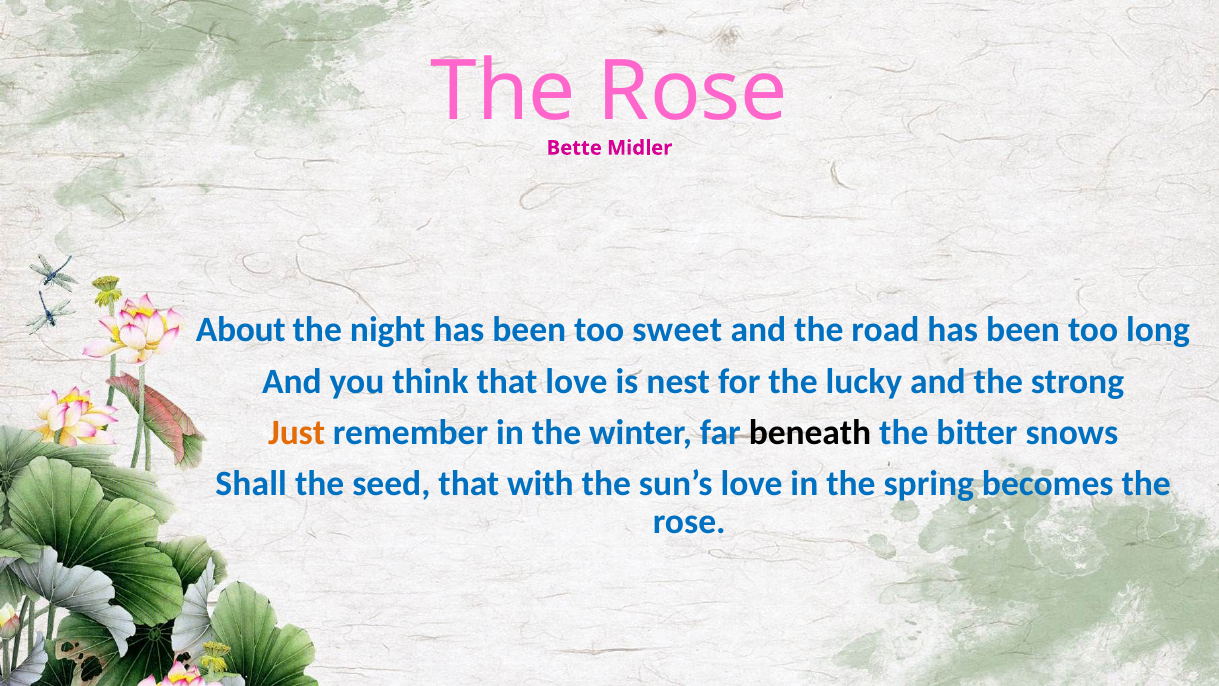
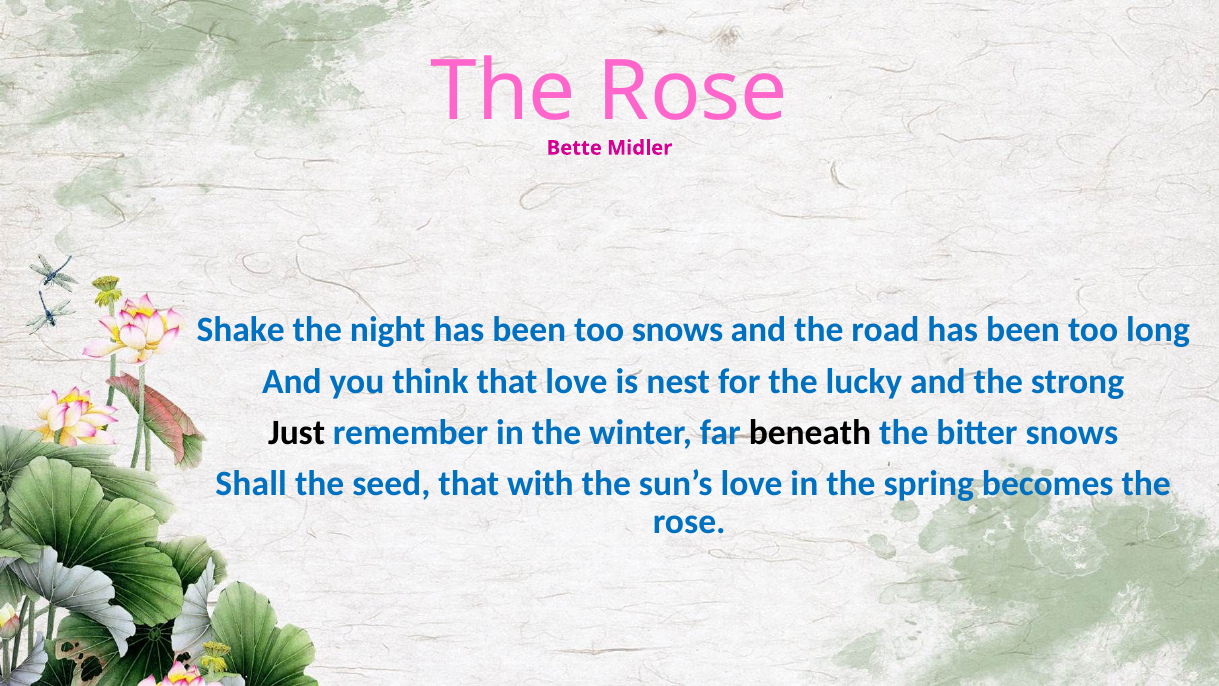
About: About -> Shake
too sweet: sweet -> snows
Just colour: orange -> black
